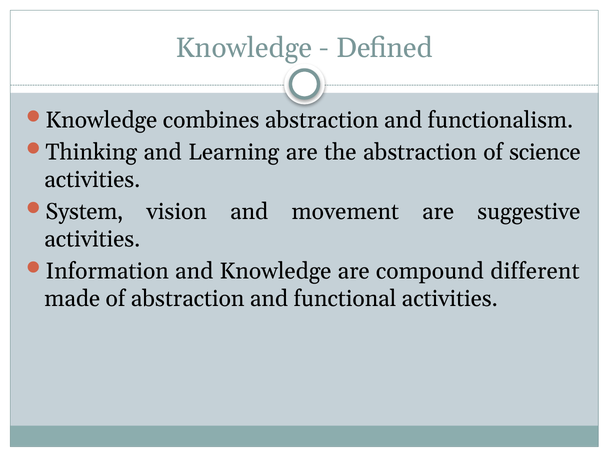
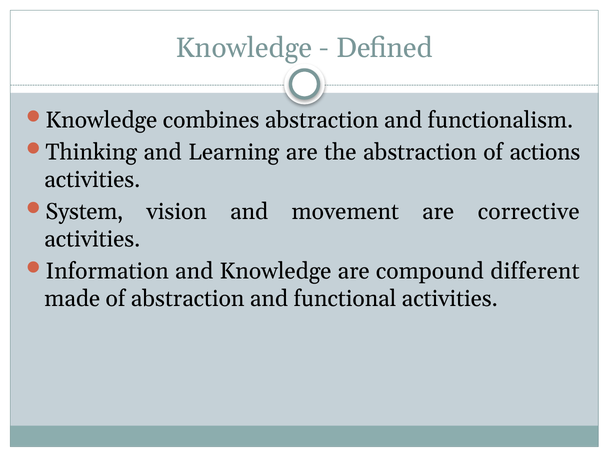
science: science -> actions
suggestive: suggestive -> corrective
